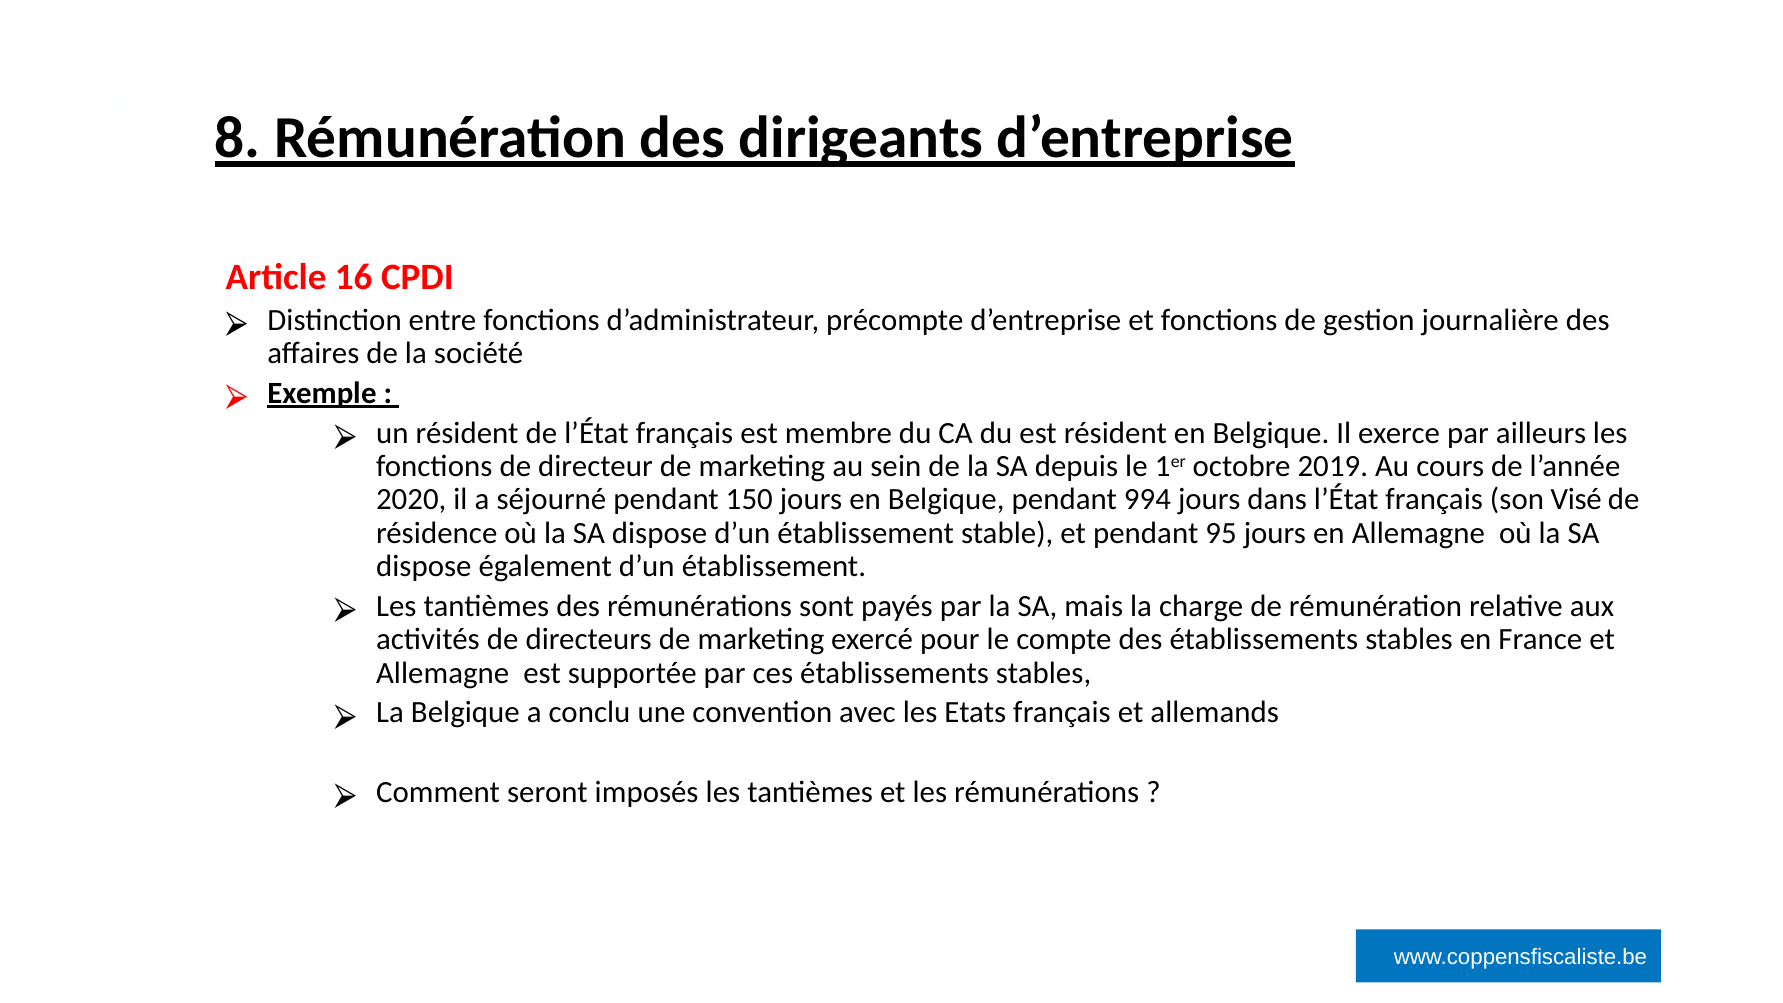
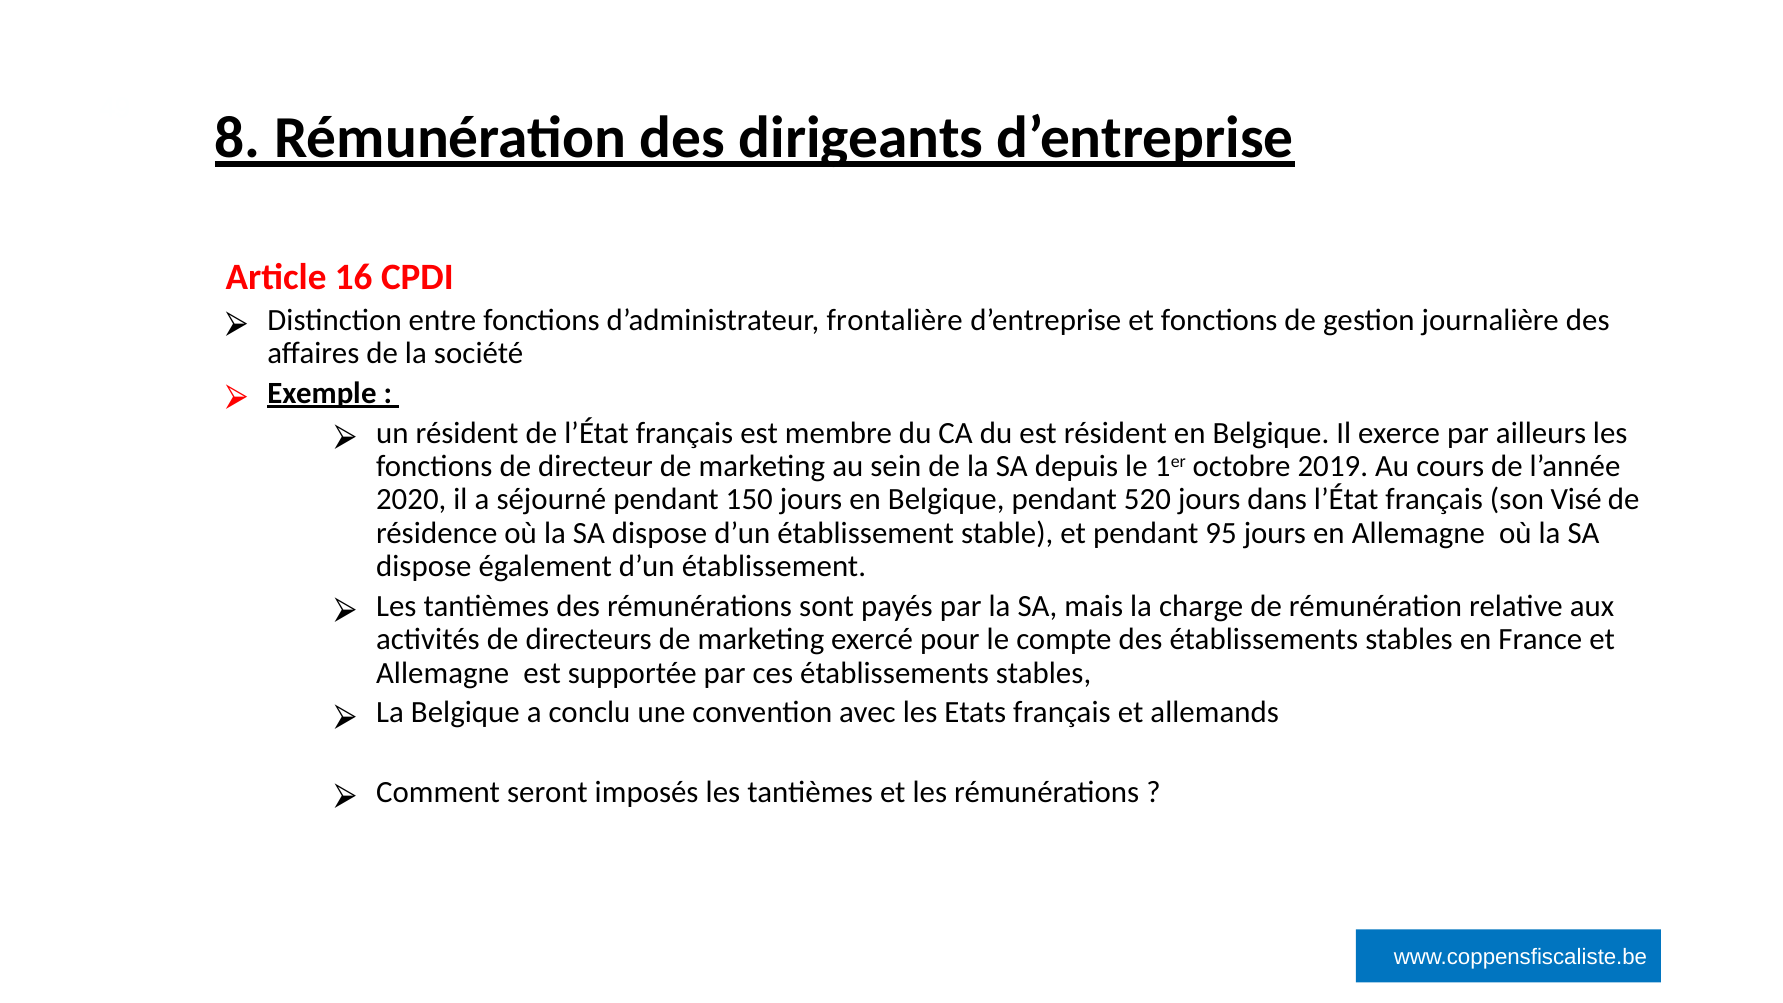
précompte: précompte -> frontalière
994: 994 -> 520
